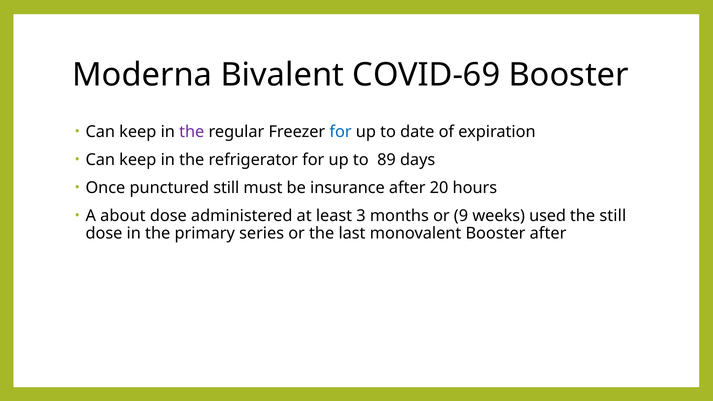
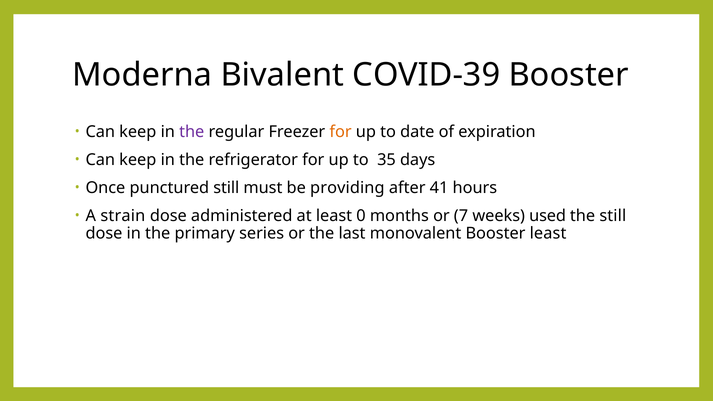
COVID-69: COVID-69 -> COVID-39
for at (341, 132) colour: blue -> orange
89: 89 -> 35
insurance: insurance -> providing
20: 20 -> 41
about: about -> strain
3: 3 -> 0
9: 9 -> 7
Booster after: after -> least
